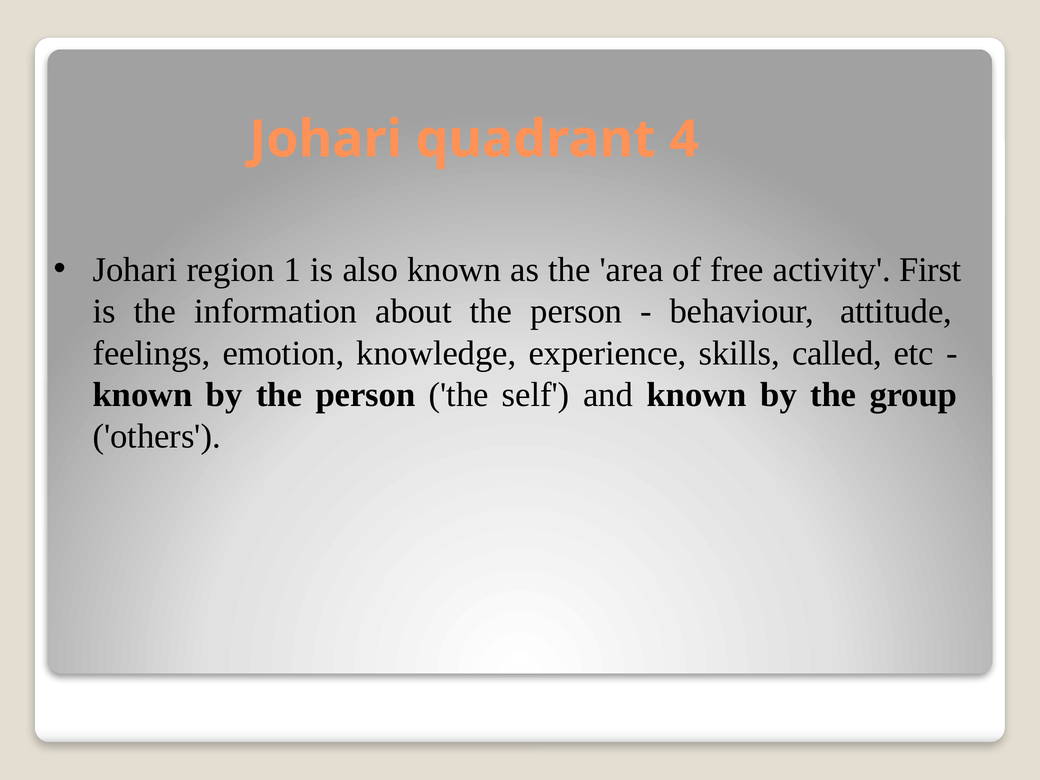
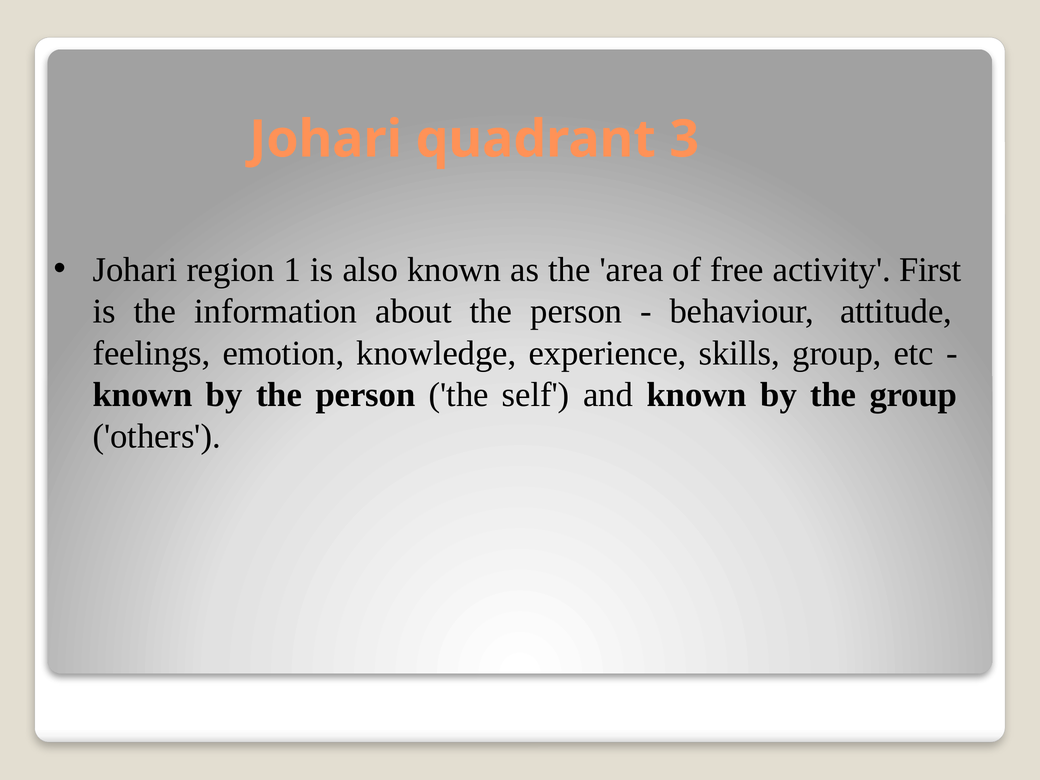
4: 4 -> 3
skills called: called -> group
